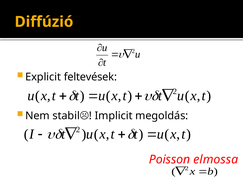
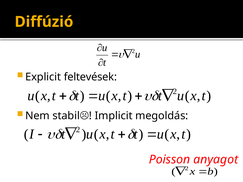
elmossa: elmossa -> anyagot
